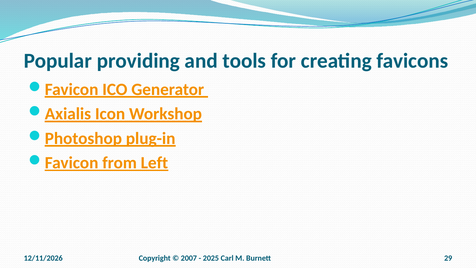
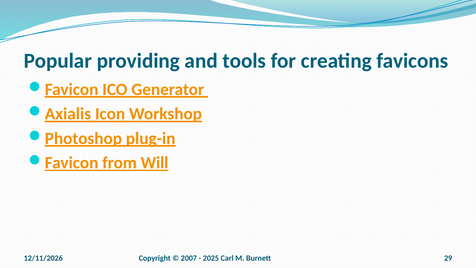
Left: Left -> Will
